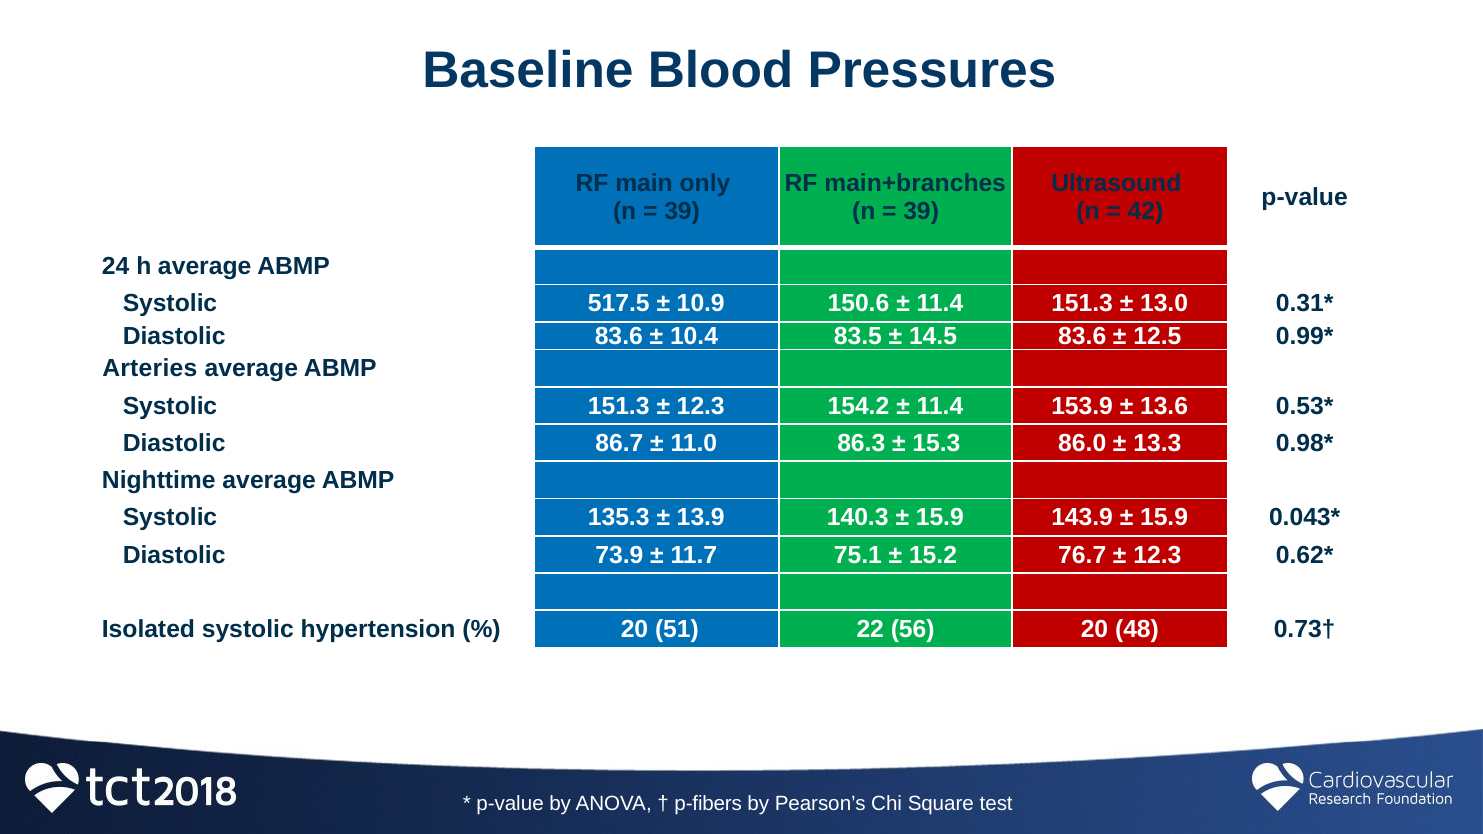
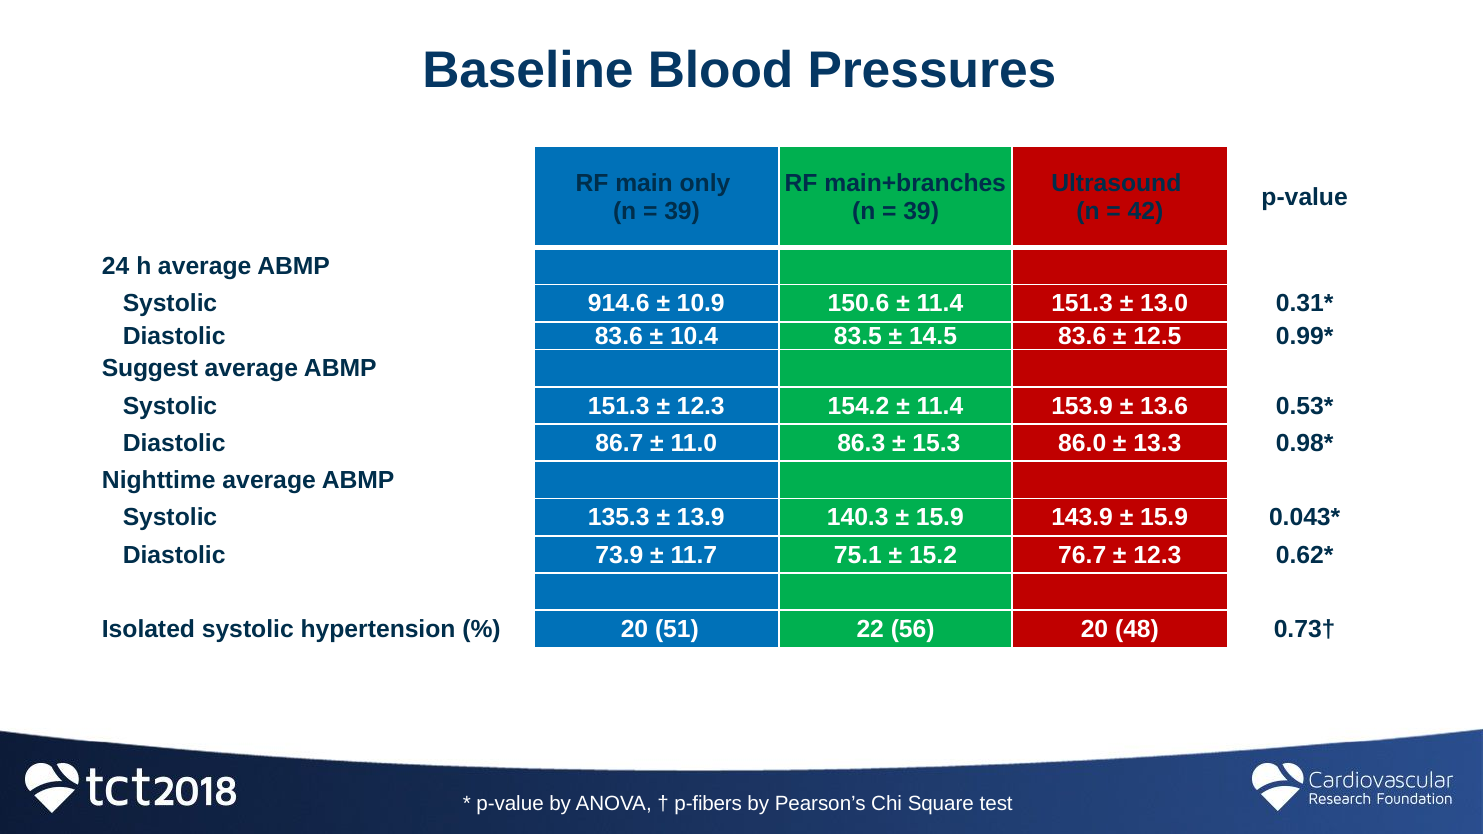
517.5: 517.5 -> 914.6
Arteries: Arteries -> Suggest
